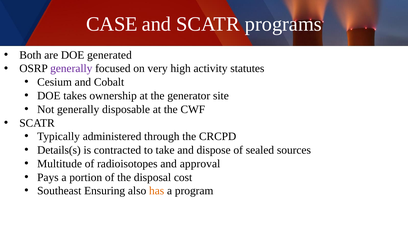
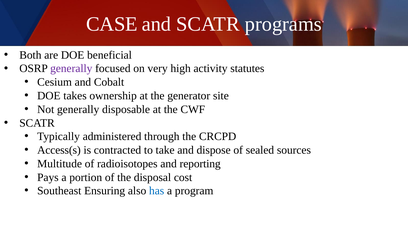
generated: generated -> beneficial
Details(s: Details(s -> Access(s
approval: approval -> reporting
has colour: orange -> blue
